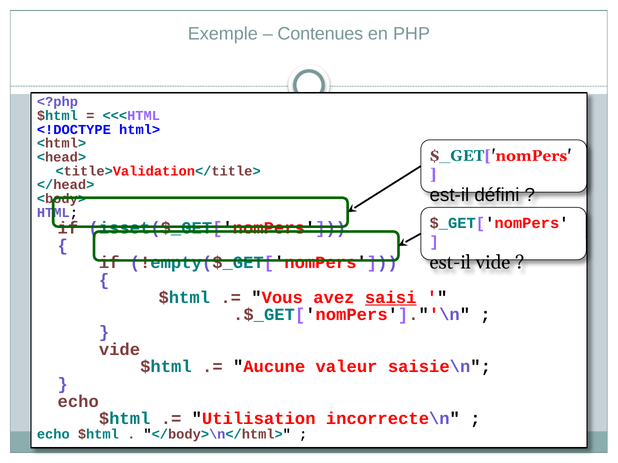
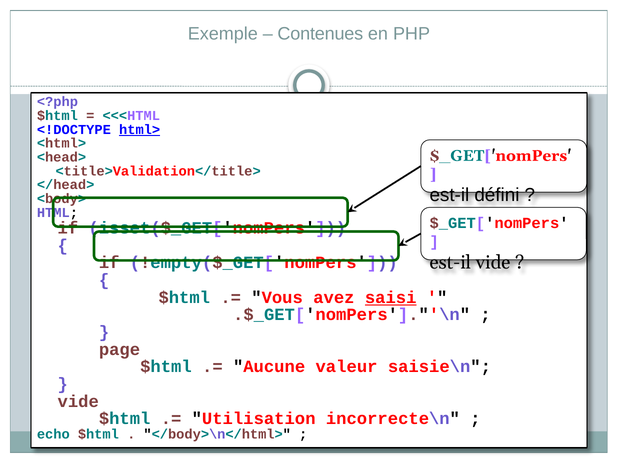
html> underline: none -> present
vide at (119, 350): vide -> page
echo at (78, 402): echo -> vide
